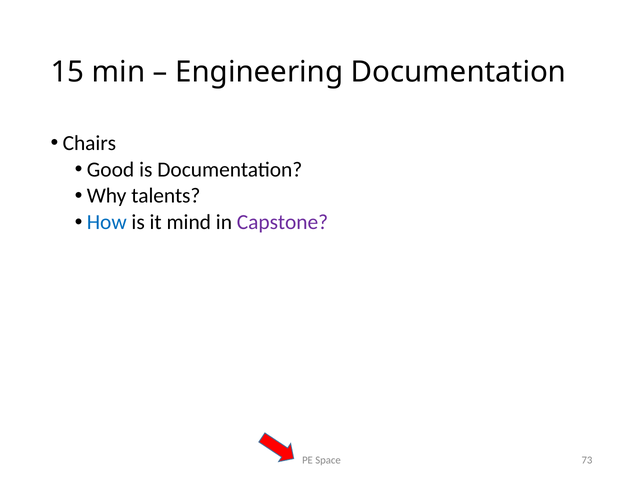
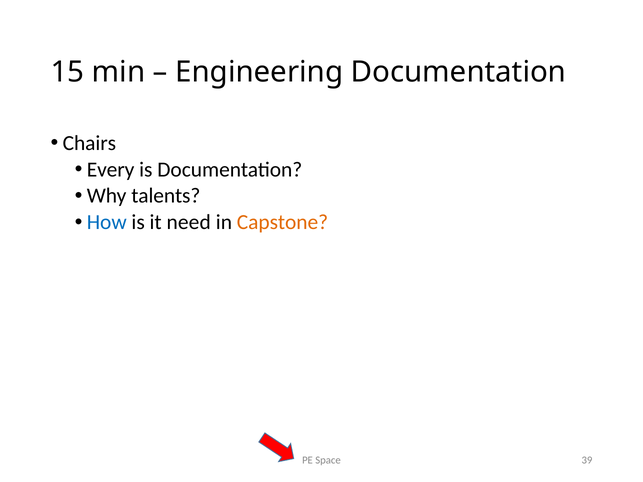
Good: Good -> Every
mind: mind -> need
Capstone colour: purple -> orange
73: 73 -> 39
